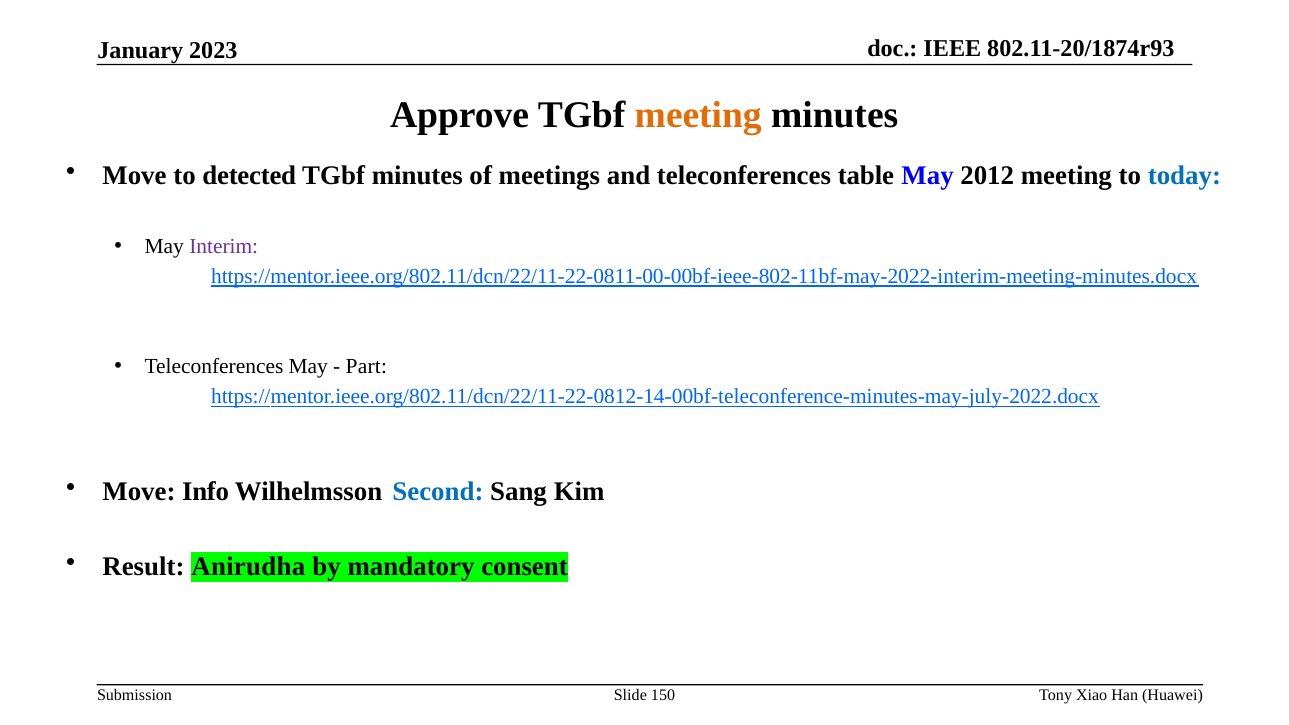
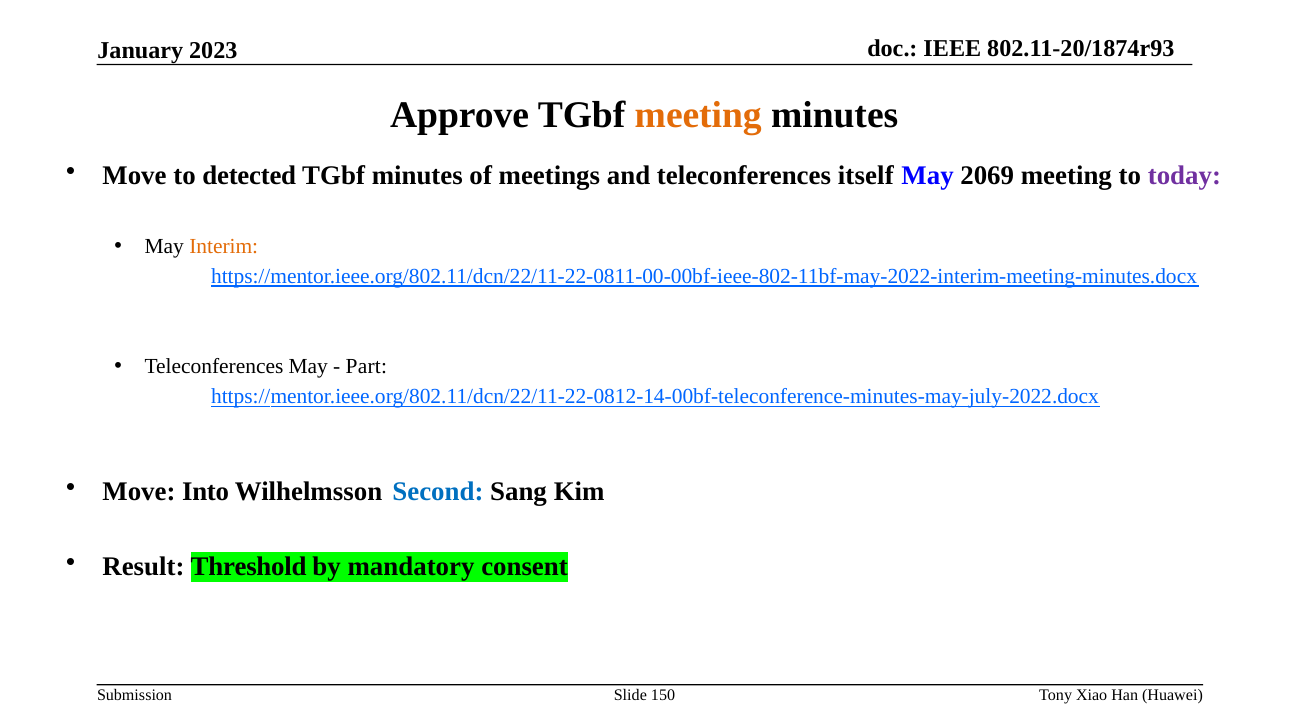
table: table -> itself
2012: 2012 -> 2069
today colour: blue -> purple
Interim colour: purple -> orange
Info: Info -> Into
Anirudha: Anirudha -> Threshold
